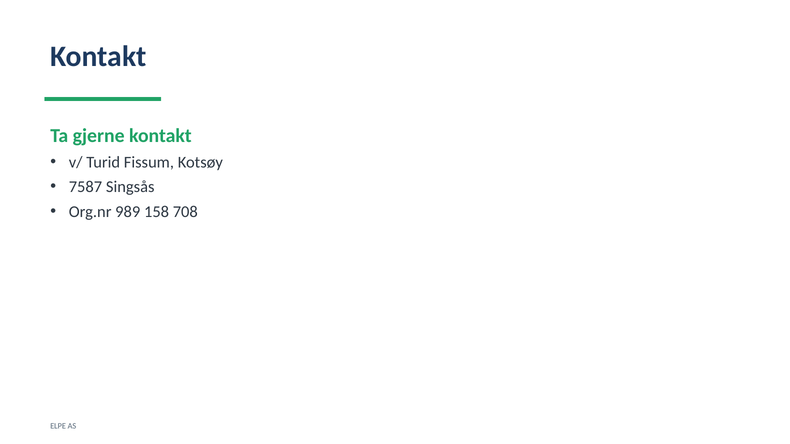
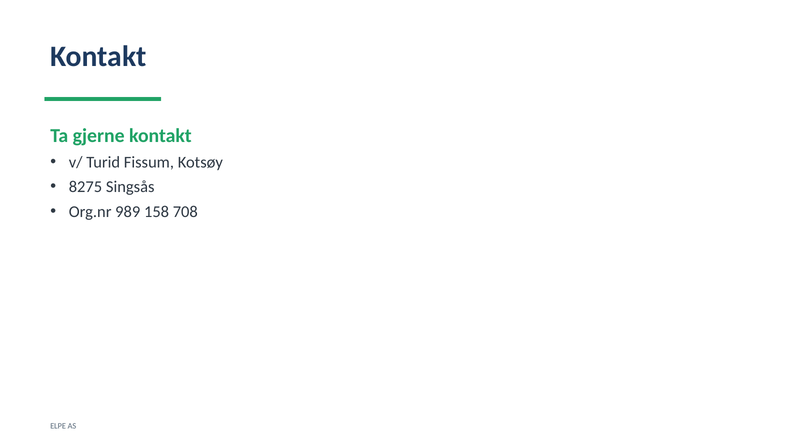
7587: 7587 -> 8275
